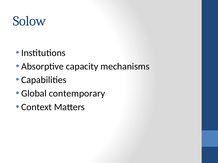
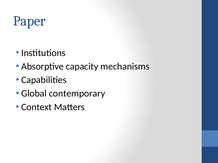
Solow: Solow -> Paper
